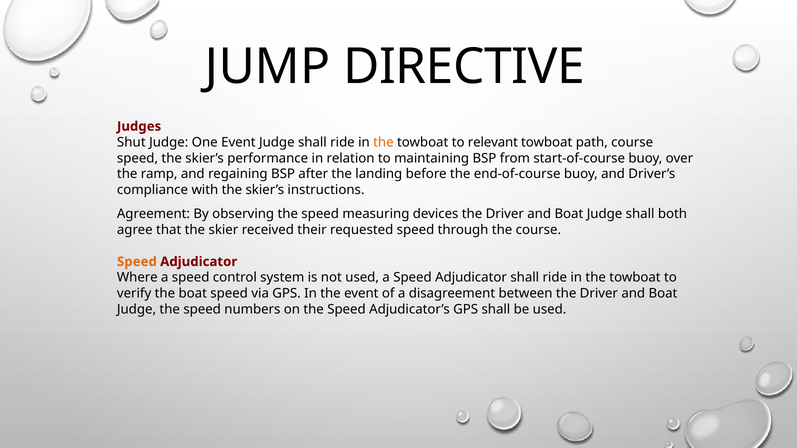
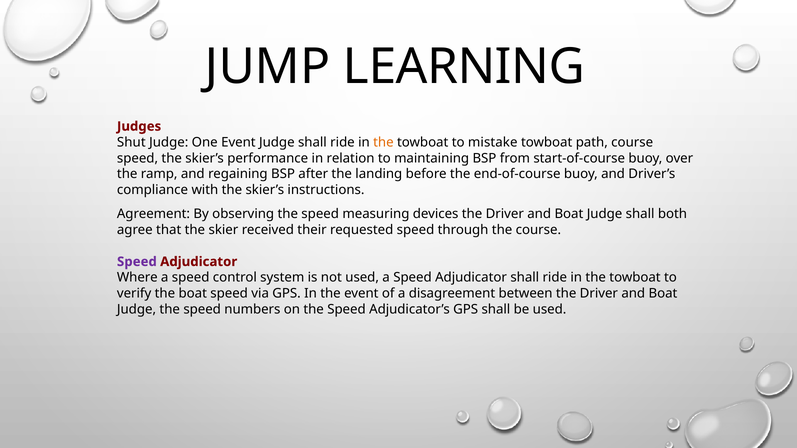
DIRECTIVE: DIRECTIVE -> LEARNING
relevant: relevant -> mistake
Speed at (137, 262) colour: orange -> purple
